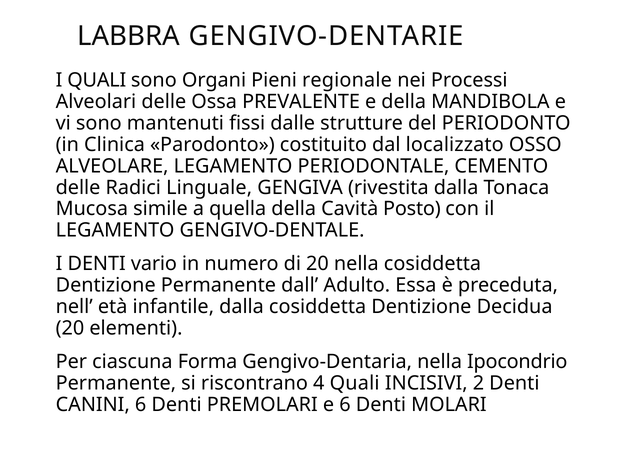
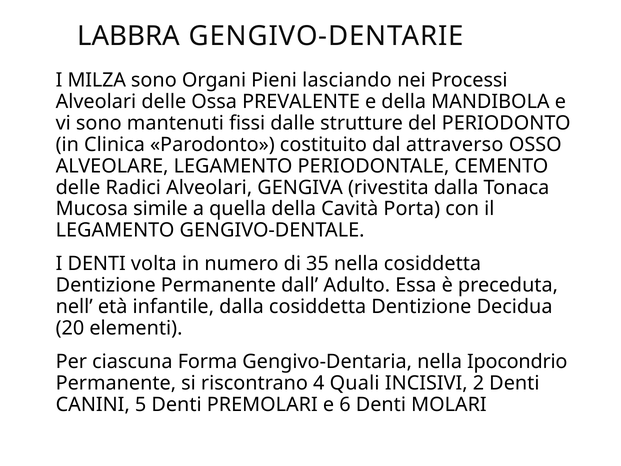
I QUALI: QUALI -> MILZA
regionale: regionale -> lasciando
localizzato: localizzato -> attraverso
Radici Linguale: Linguale -> Alveolari
Posto: Posto -> Porta
vario: vario -> volta
di 20: 20 -> 35
CANINI 6: 6 -> 5
